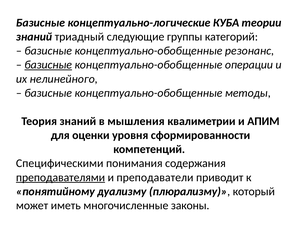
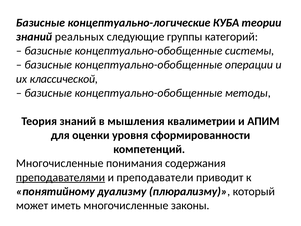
триадный: триадный -> реальных
резонанс: резонанс -> системы
базисные at (48, 65) underline: present -> none
нелинейного: нелинейного -> классической
Специфическими at (60, 163): Специфическими -> Многочисленные
